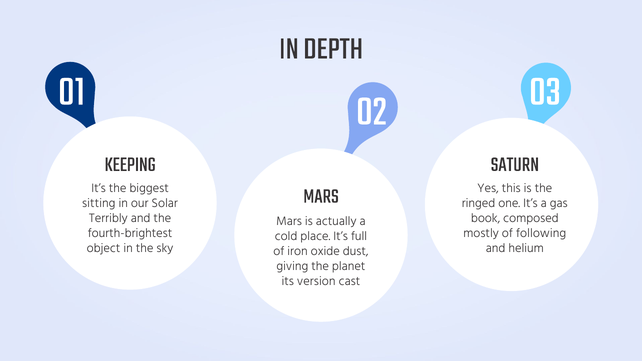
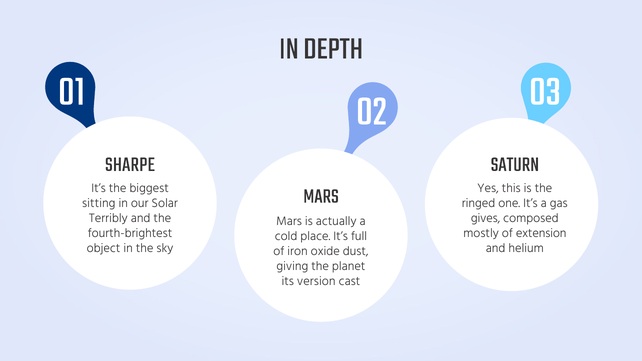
KEEPING: KEEPING -> SHARPE
book: book -> gives
following: following -> extension
